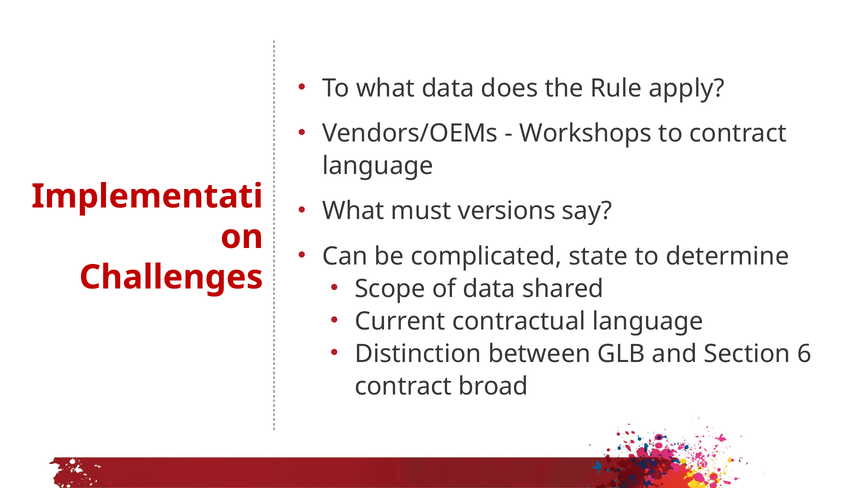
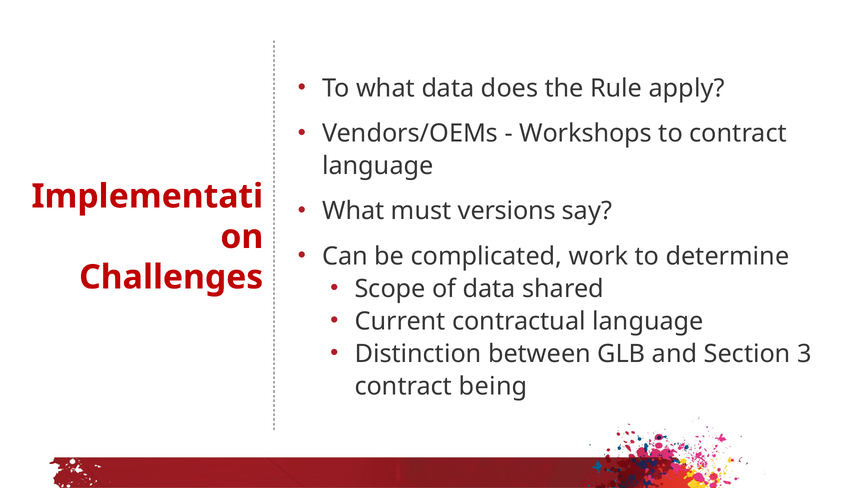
state: state -> work
6: 6 -> 3
broad: broad -> being
